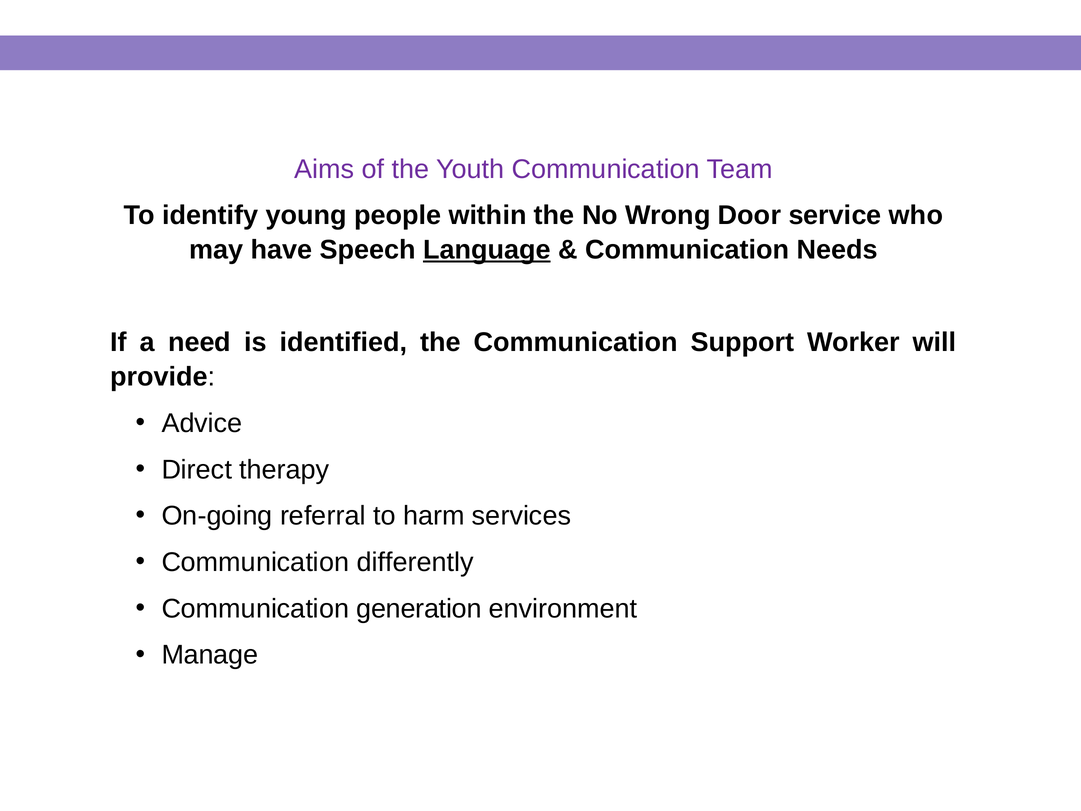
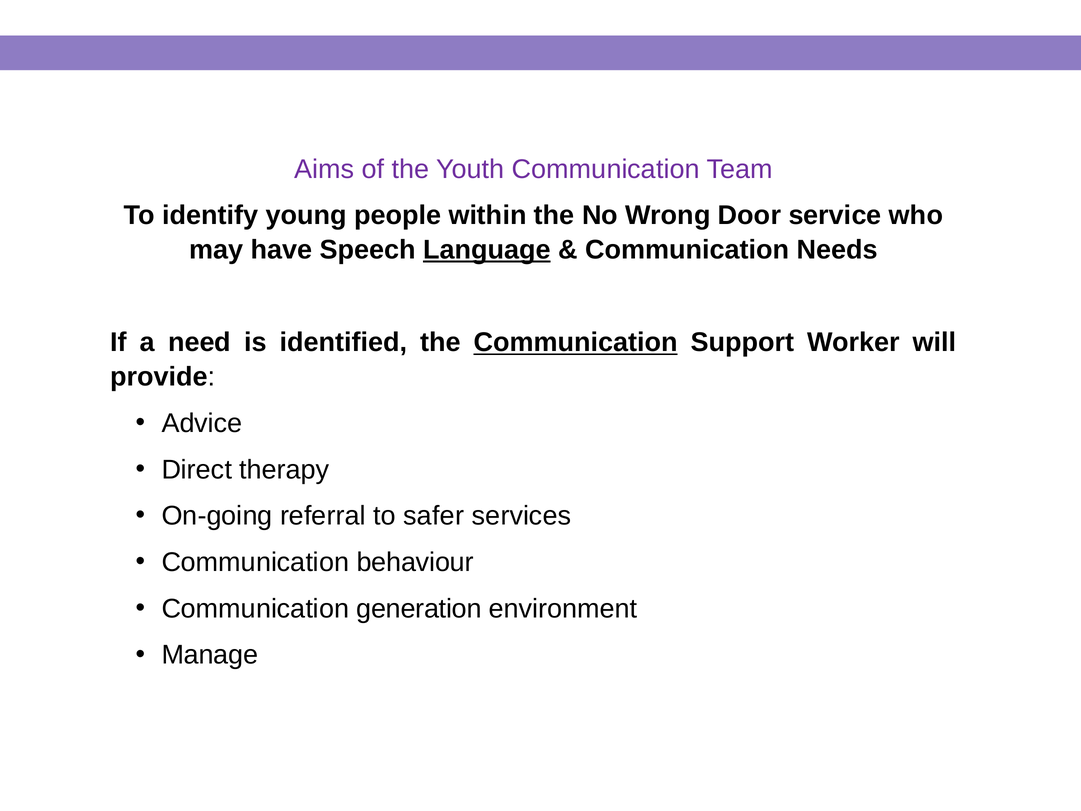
Communication at (576, 342) underline: none -> present
harm: harm -> safer
differently: differently -> behaviour
